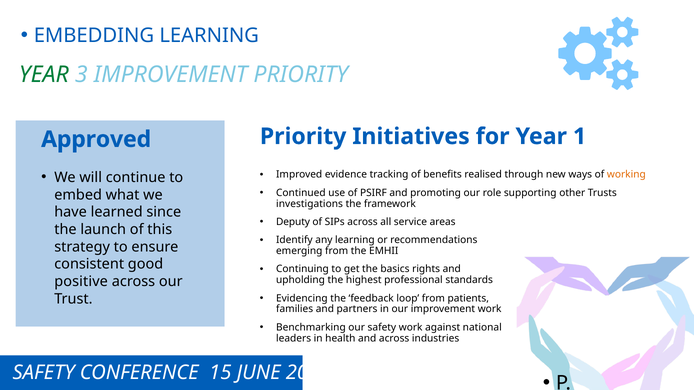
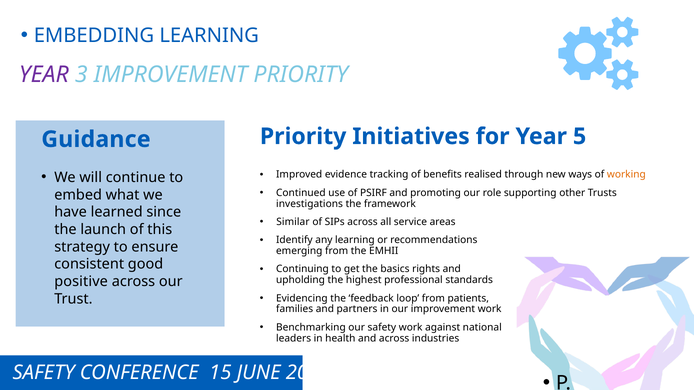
YEAR at (44, 75) colour: green -> purple
1: 1 -> 5
Approved: Approved -> Guidance
Deputy: Deputy -> Similar
